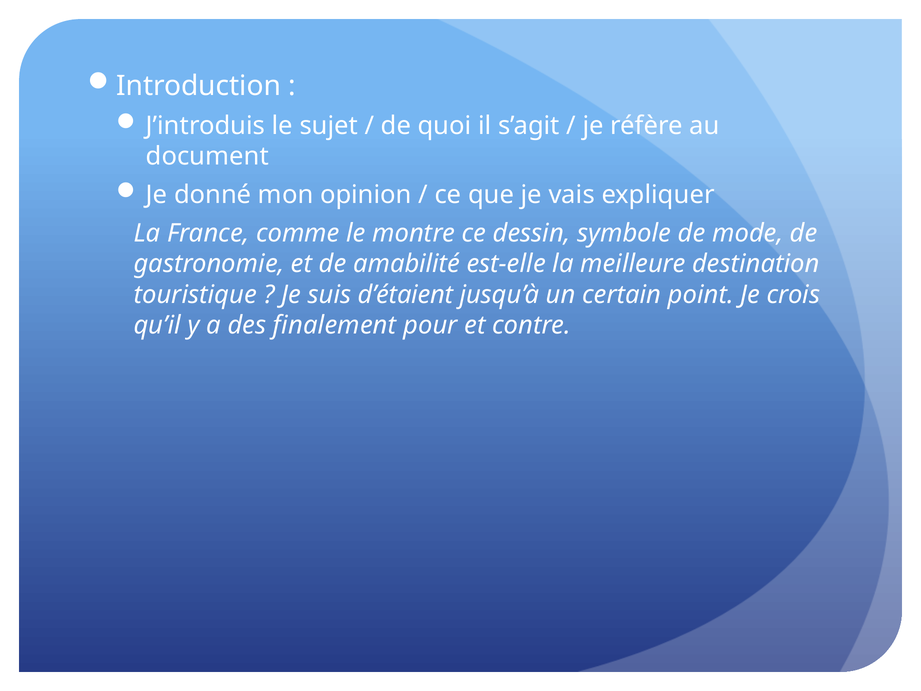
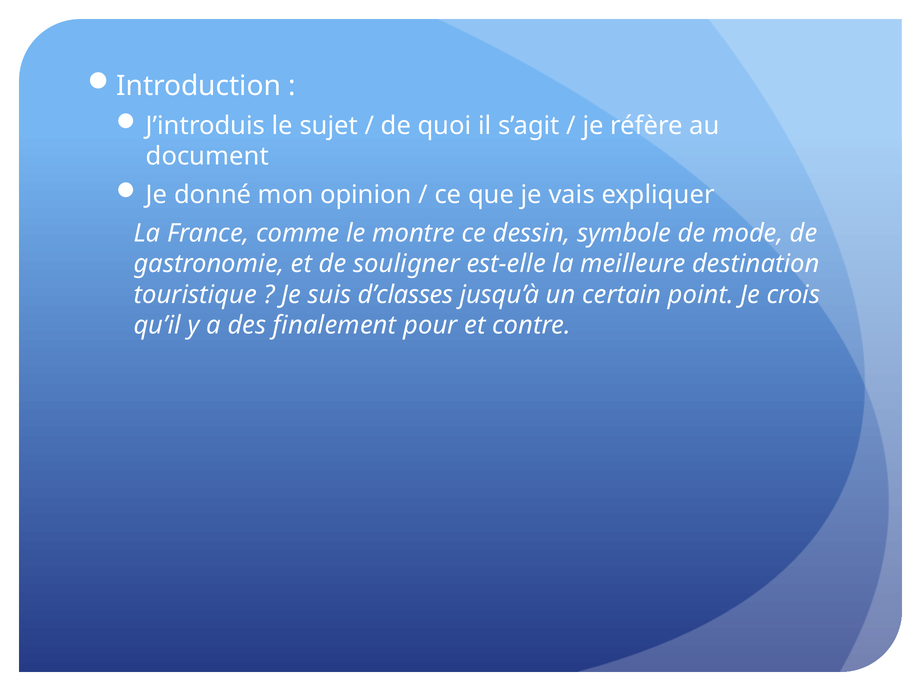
amabilité: amabilité -> souligner
d’étaient: d’étaient -> d’classes
